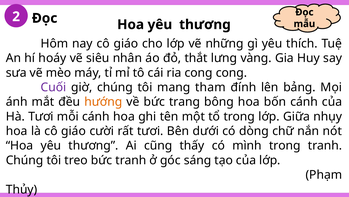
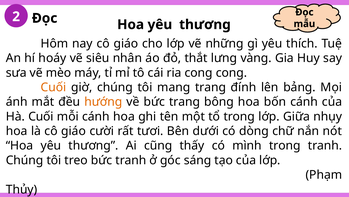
Cuối at (54, 87) colour: purple -> orange
mang tham: tham -> trang
Hà Tươi: Tươi -> Cuối
